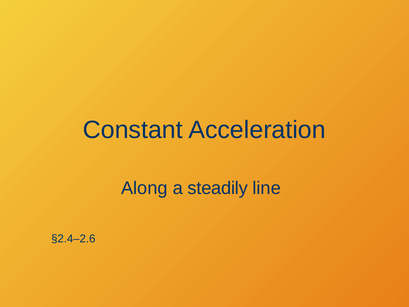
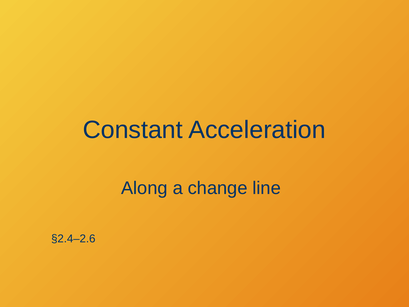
steadily: steadily -> change
